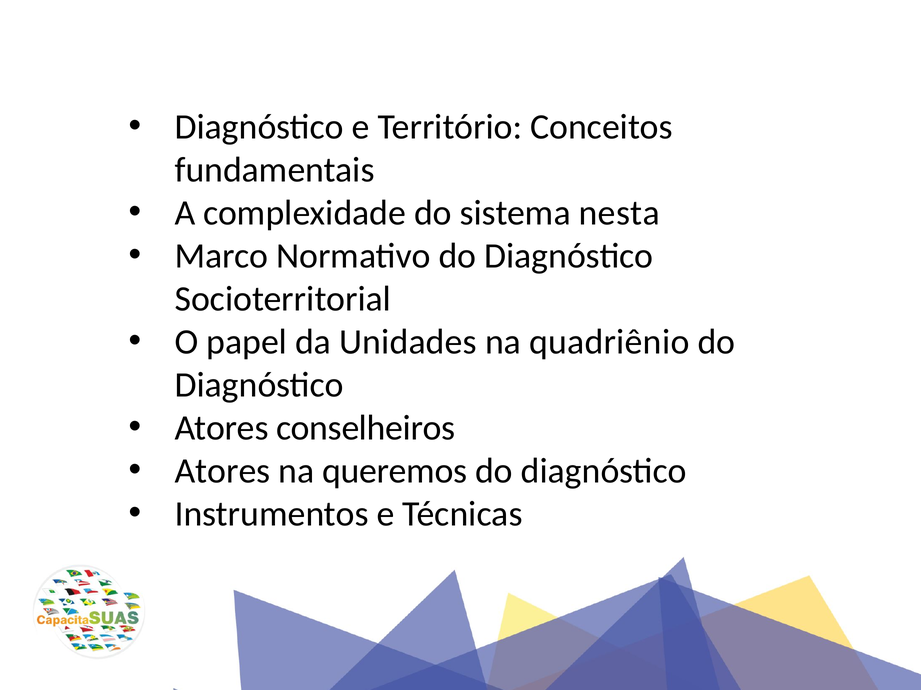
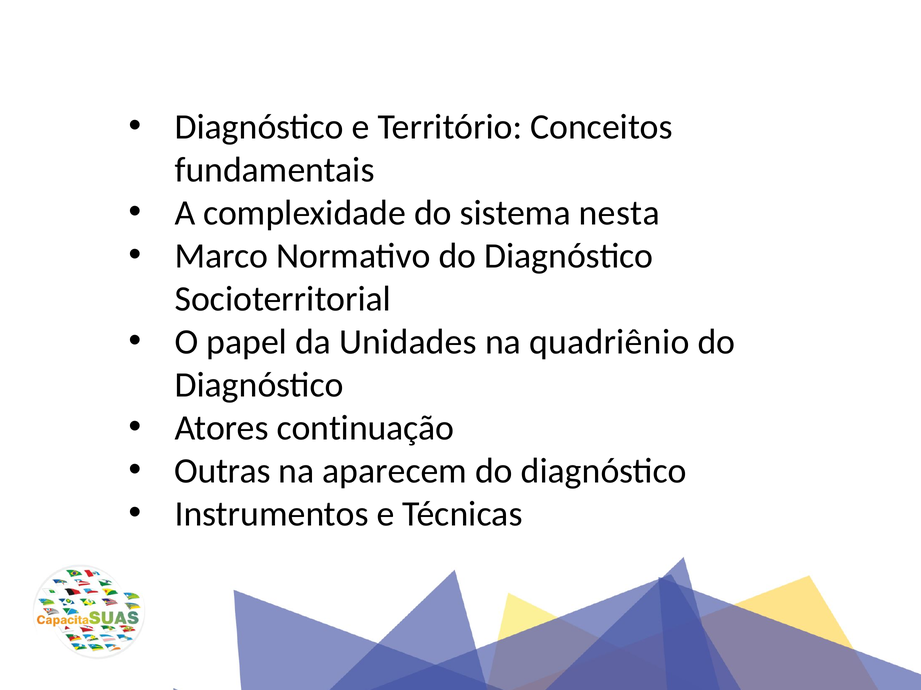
conselheiros: conselheiros -> continuação
Atores at (222, 471): Atores -> Outras
queremos: queremos -> aparecem
